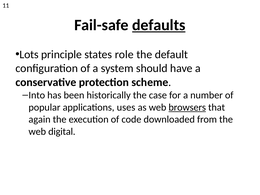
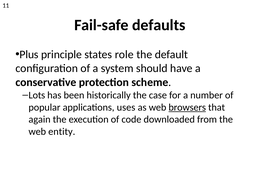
defaults underline: present -> none
Lots: Lots -> Plus
Into: Into -> Lots
digital: digital -> entity
